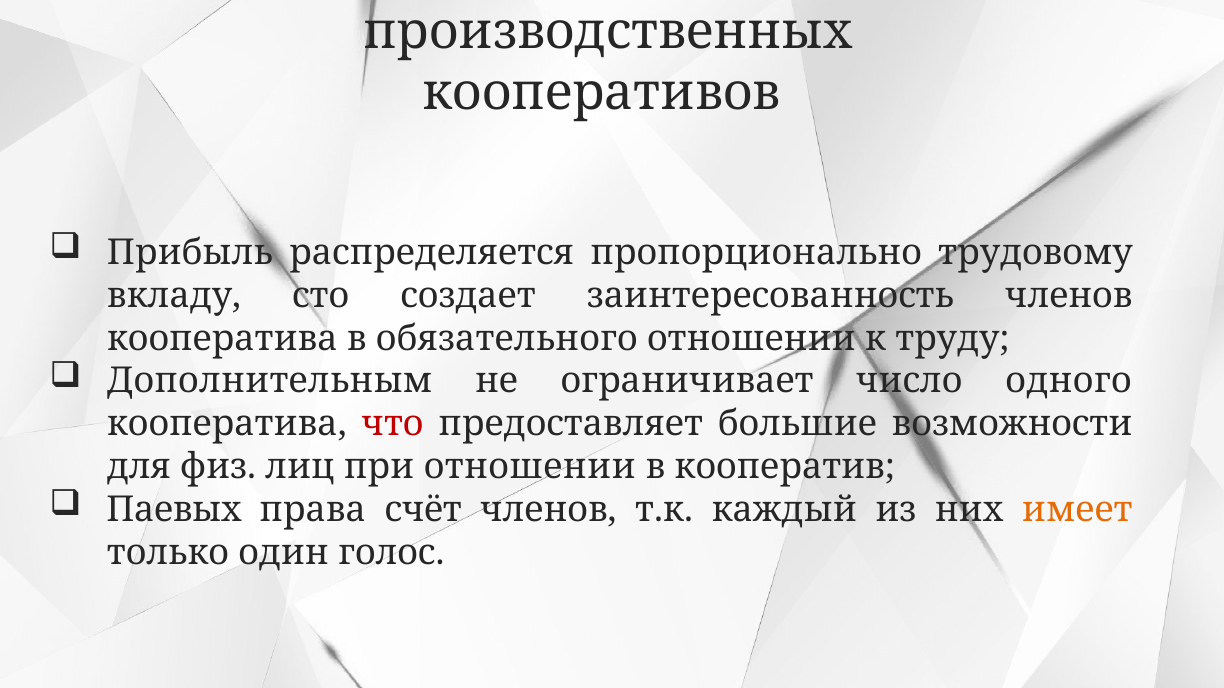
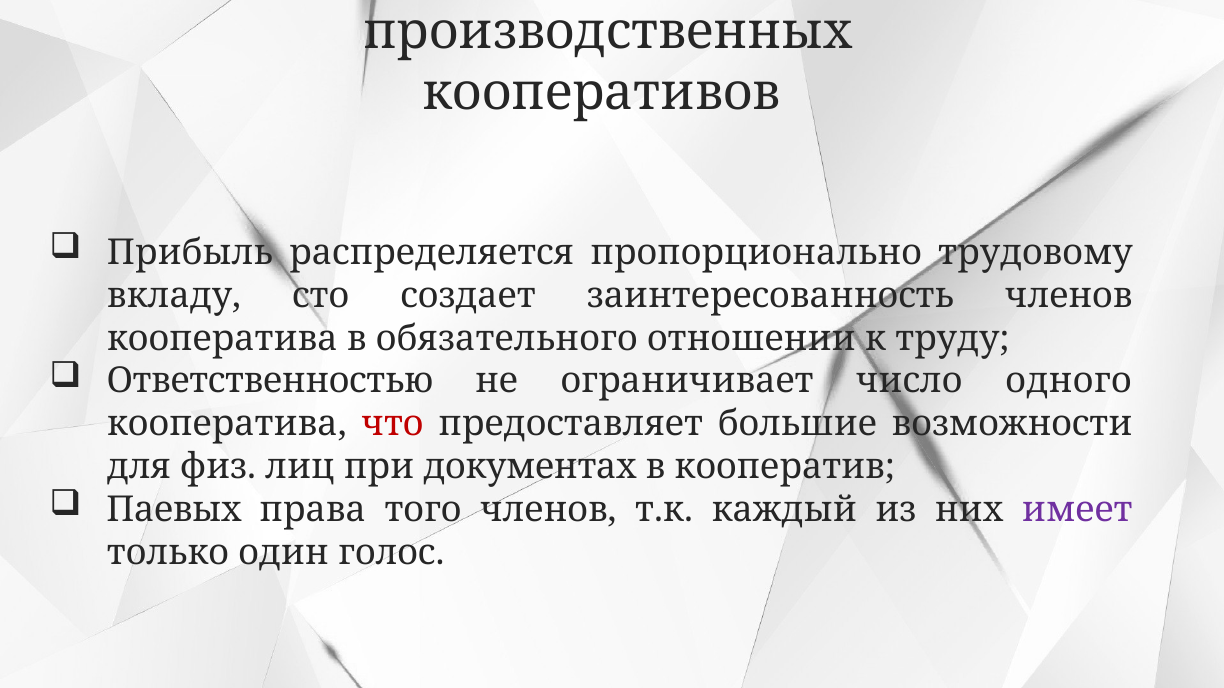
Дополнительным: Дополнительным -> Ответственностью
при отношении: отношении -> документах
счёт: счёт -> того
имеет colour: orange -> purple
